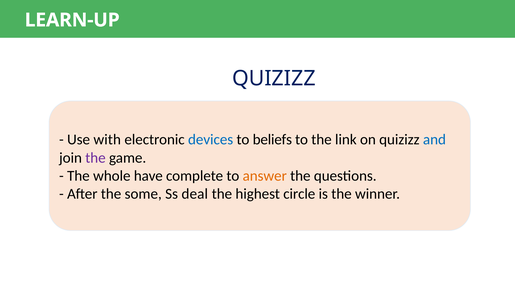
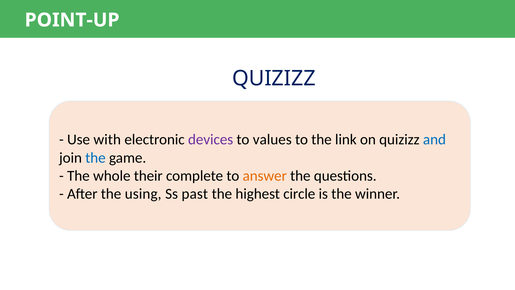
LEARN-UP: LEARN-UP -> POINT-UP
devices colour: blue -> purple
beliefs: beliefs -> values
the at (95, 158) colour: purple -> blue
have: have -> their
some: some -> using
deal: deal -> past
